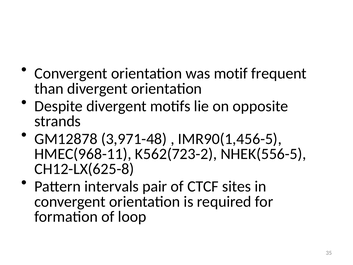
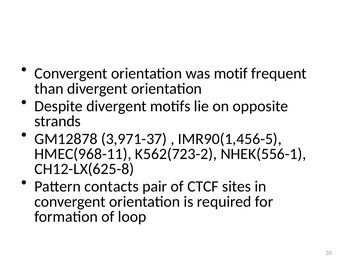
3,971-48: 3,971-48 -> 3,971-37
NHEK(556-5: NHEK(556-5 -> NHEK(556-1
intervals: intervals -> contacts
